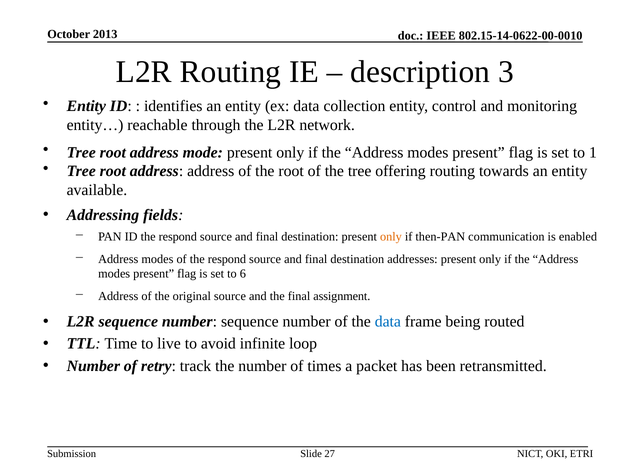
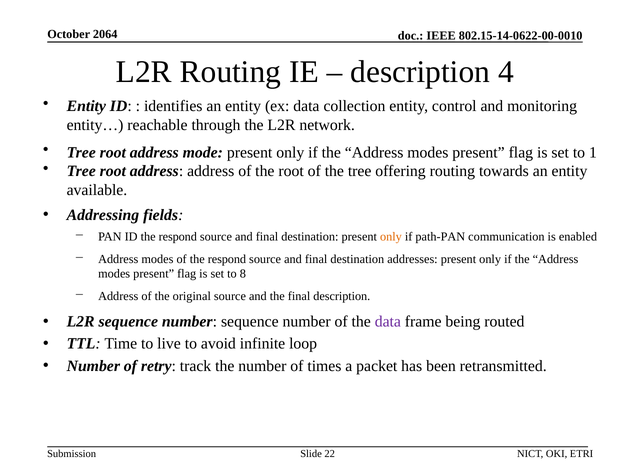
2013: 2013 -> 2064
3: 3 -> 4
then-PAN: then-PAN -> path-PAN
6: 6 -> 8
final assignment: assignment -> description
data at (388, 321) colour: blue -> purple
27: 27 -> 22
